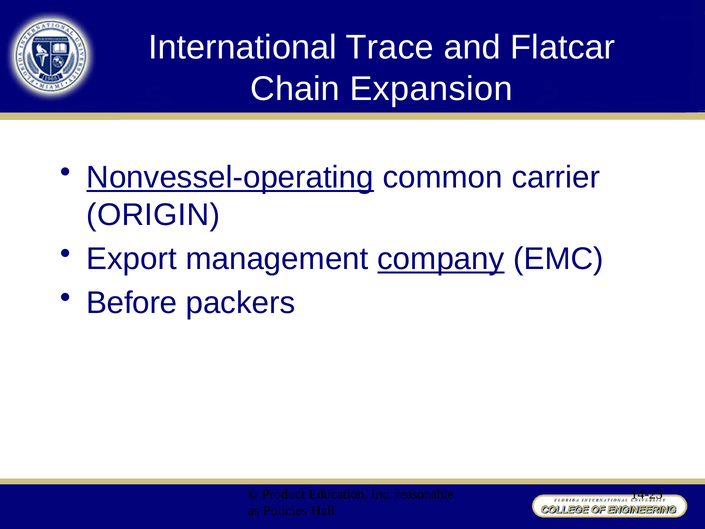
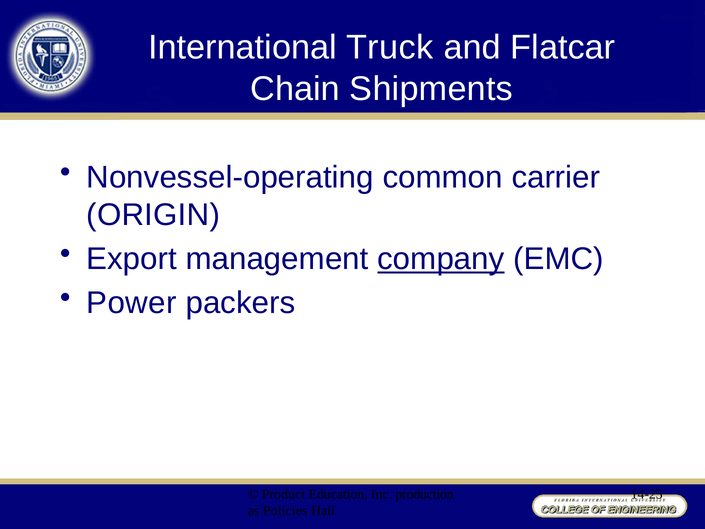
Trace: Trace -> Truck
Expansion: Expansion -> Shipments
Nonvessel-operating underline: present -> none
Before: Before -> Power
reasonable: reasonable -> production
